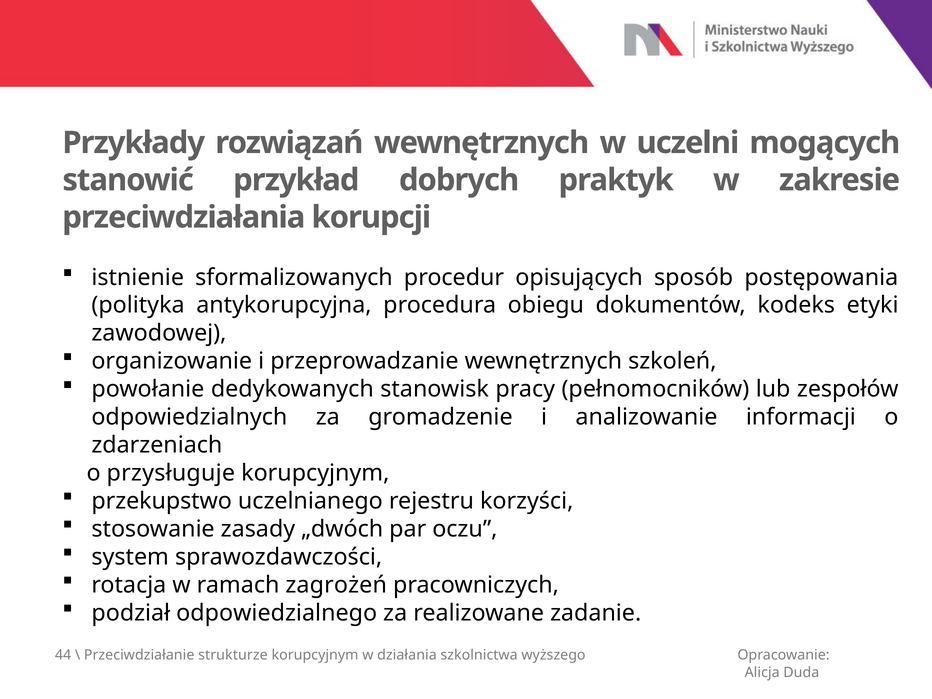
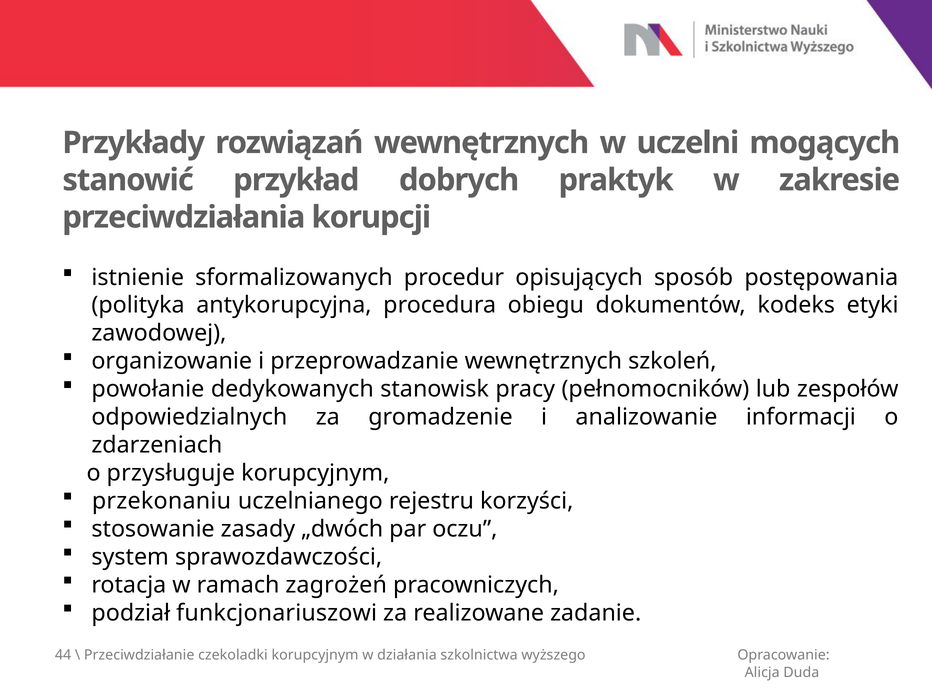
przekupstwo: przekupstwo -> przekonaniu
odpowiedzialnego: odpowiedzialnego -> funkcjonariuszowi
strukturze: strukturze -> czekoladki
